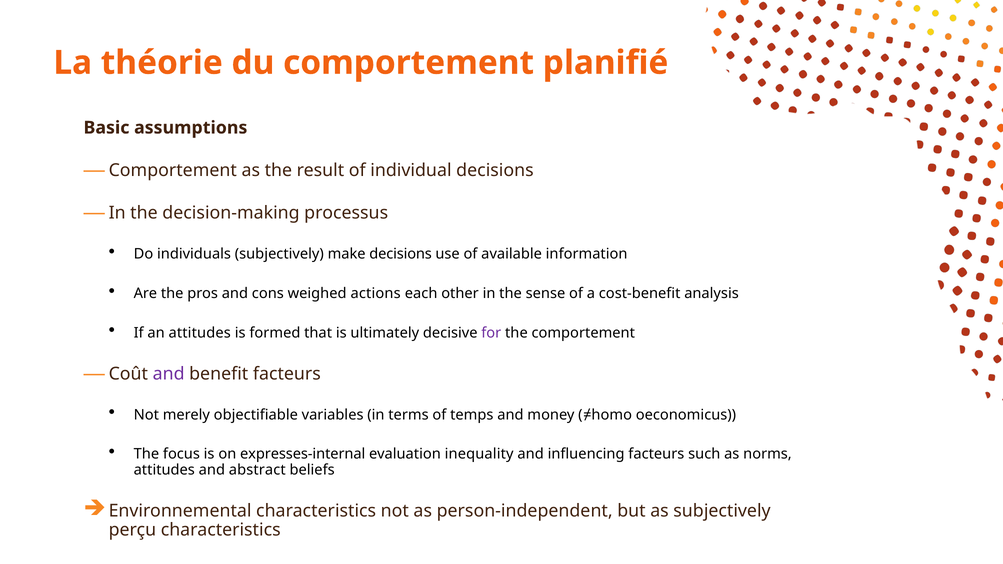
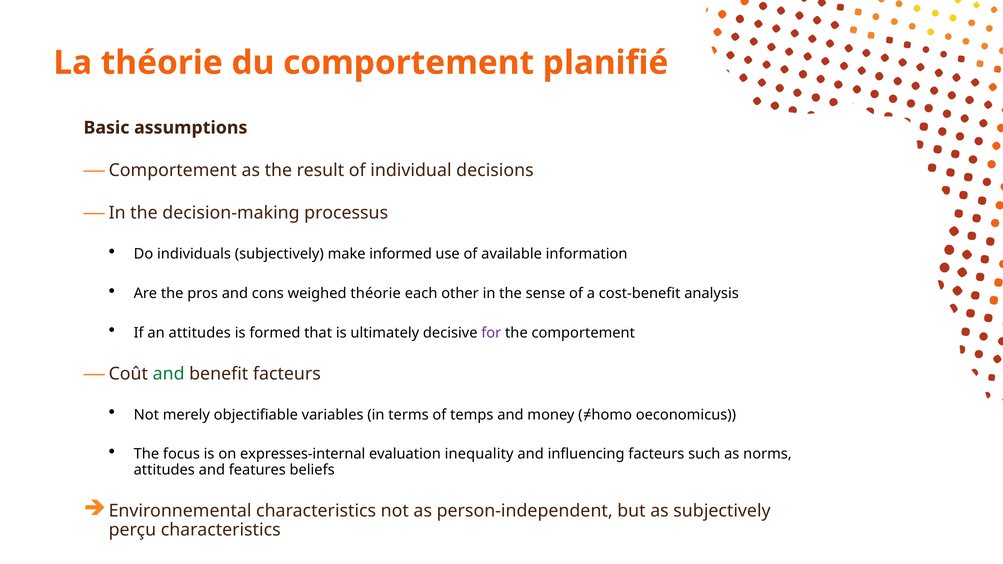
make decisions: decisions -> informed
weighed actions: actions -> théorie
and at (169, 374) colour: purple -> green
abstract: abstract -> features
